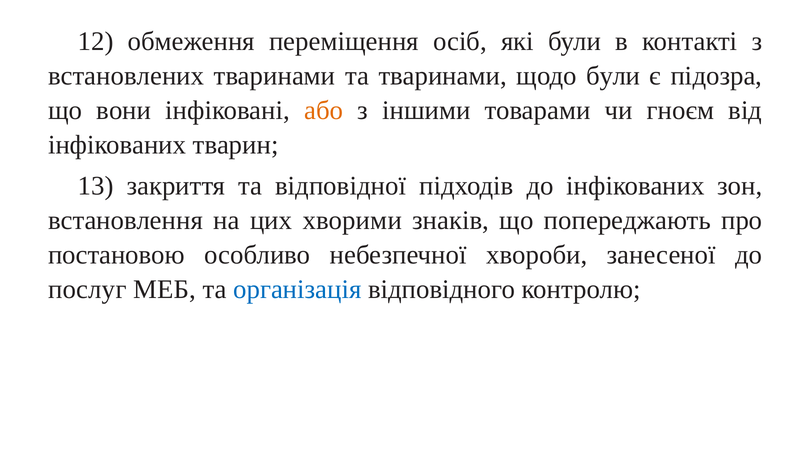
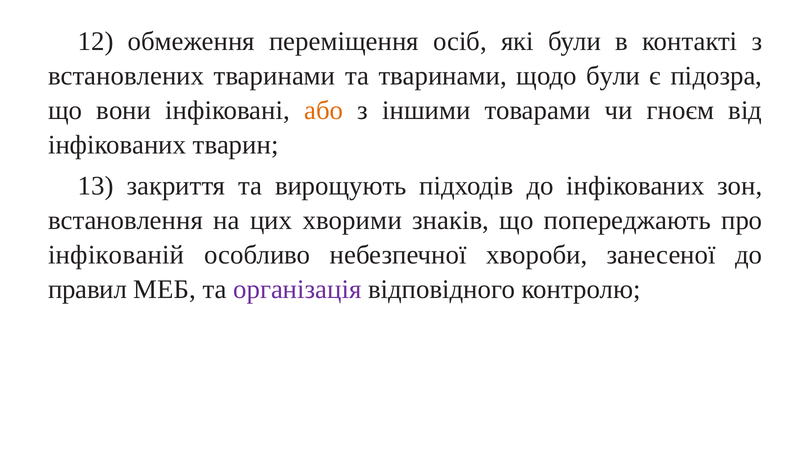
відповідної: відповідної -> вирощують
постановою: постановою -> інфікованій
послуг: послуг -> правил
організація colour: blue -> purple
